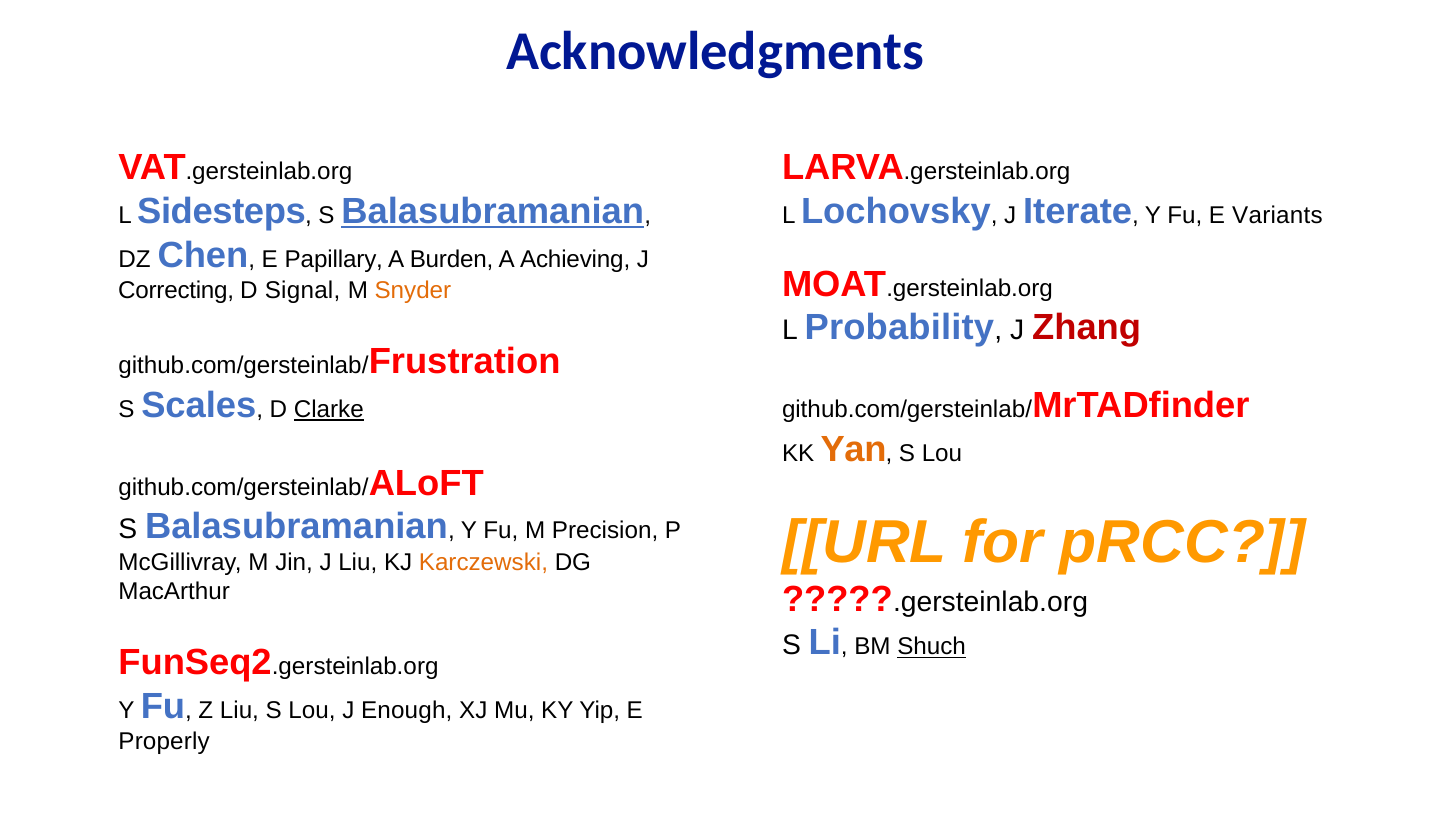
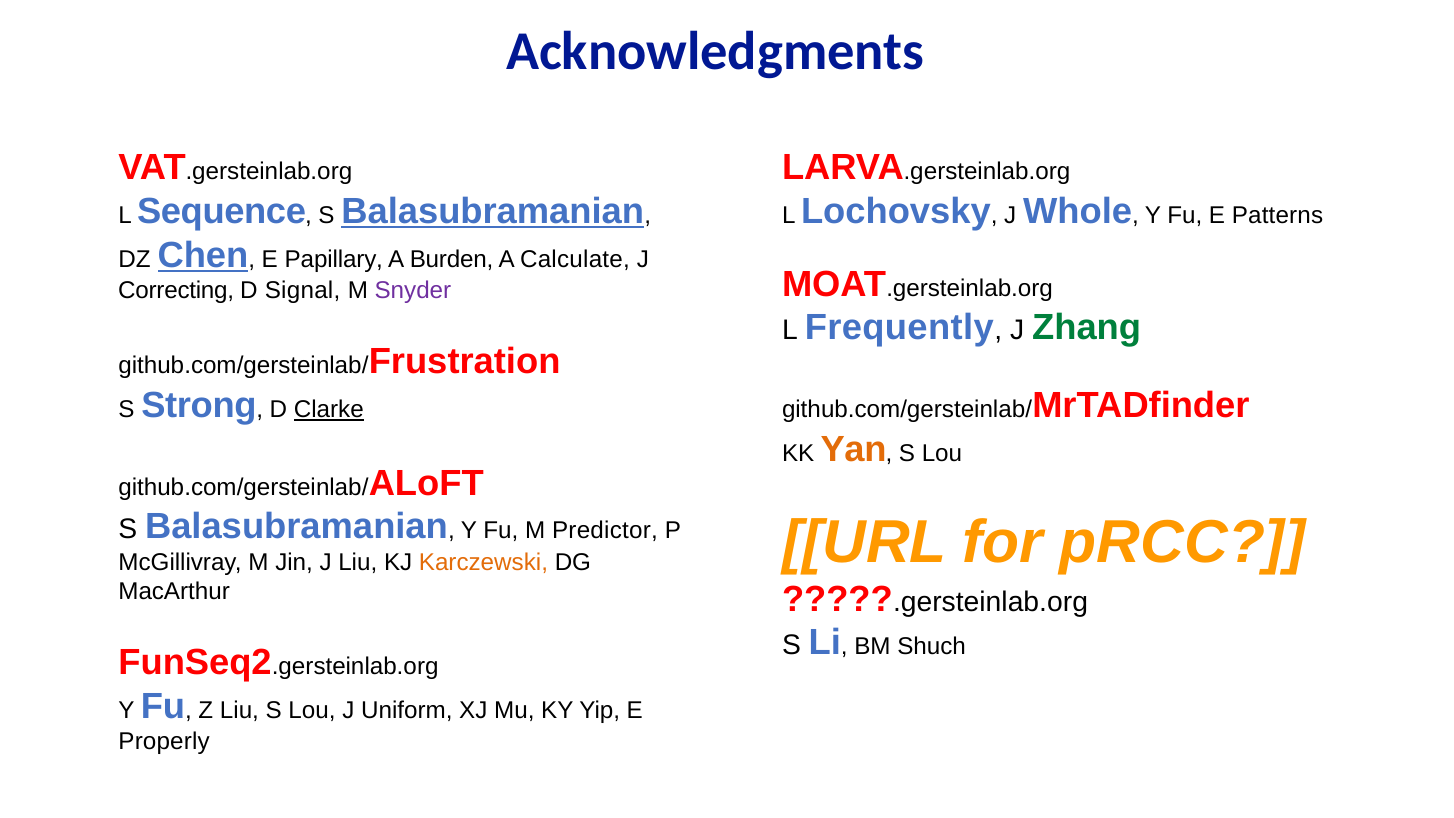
Sidesteps: Sidesteps -> Sequence
Iterate: Iterate -> Whole
Variants: Variants -> Patterns
Chen underline: none -> present
Achieving: Achieving -> Calculate
Snyder colour: orange -> purple
Probability: Probability -> Frequently
Zhang colour: red -> green
Scales: Scales -> Strong
Precision: Precision -> Predictor
Shuch underline: present -> none
Enough: Enough -> Uniform
